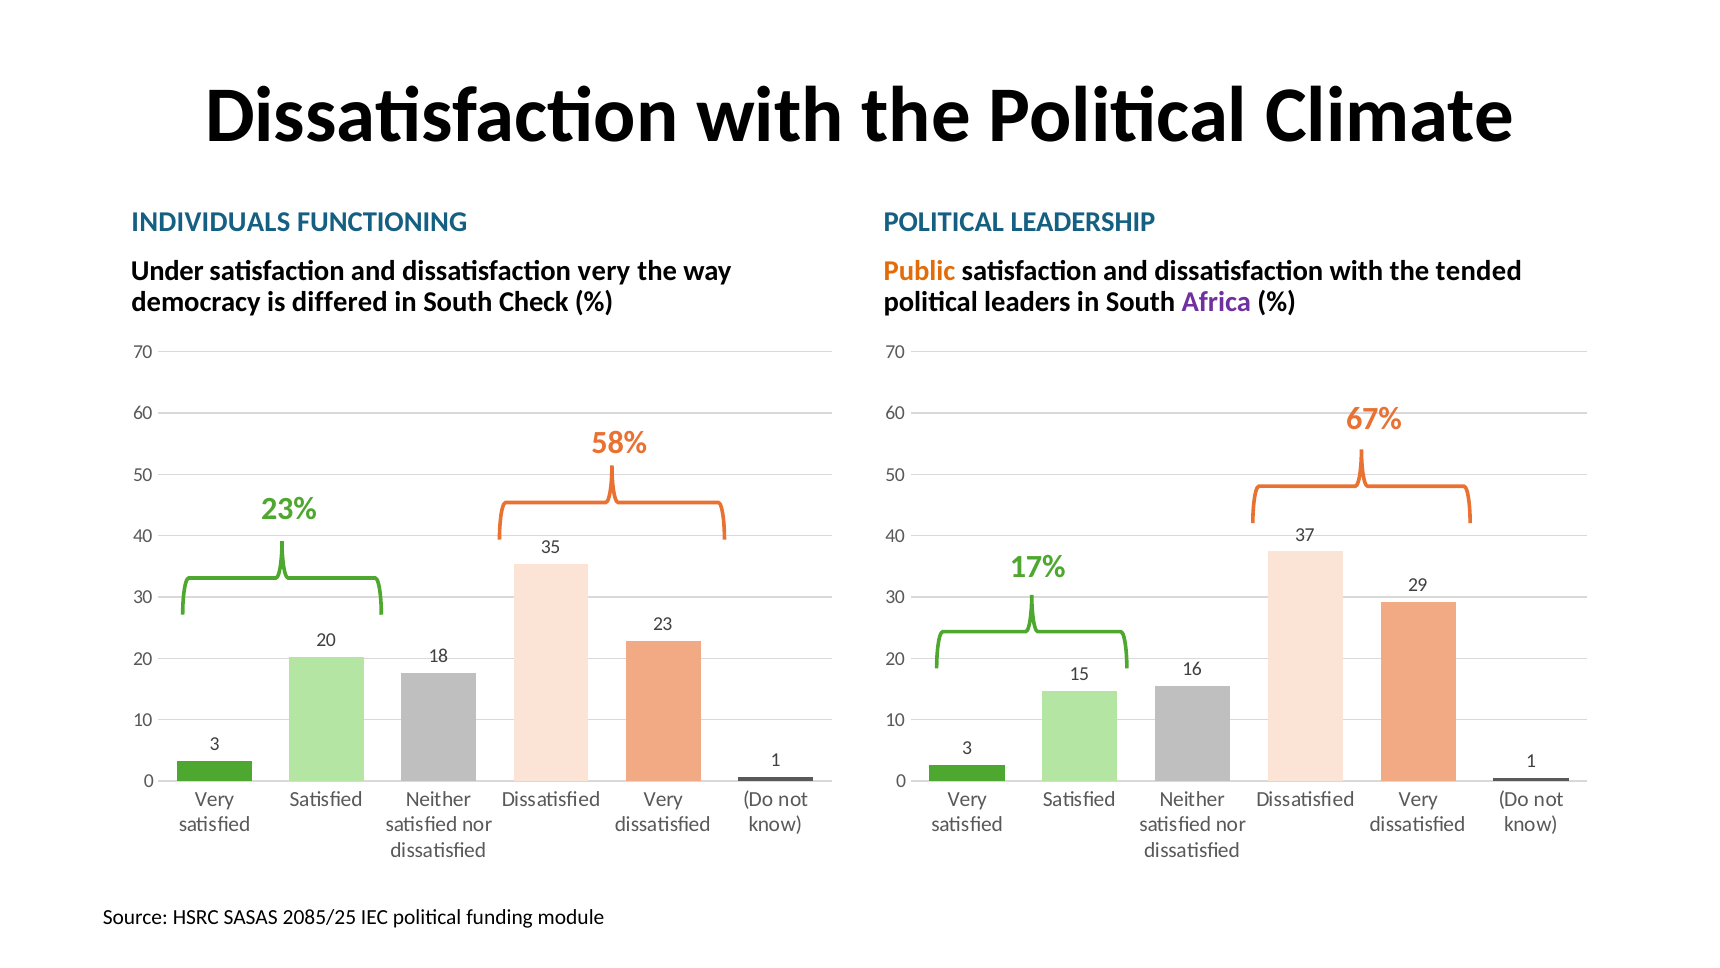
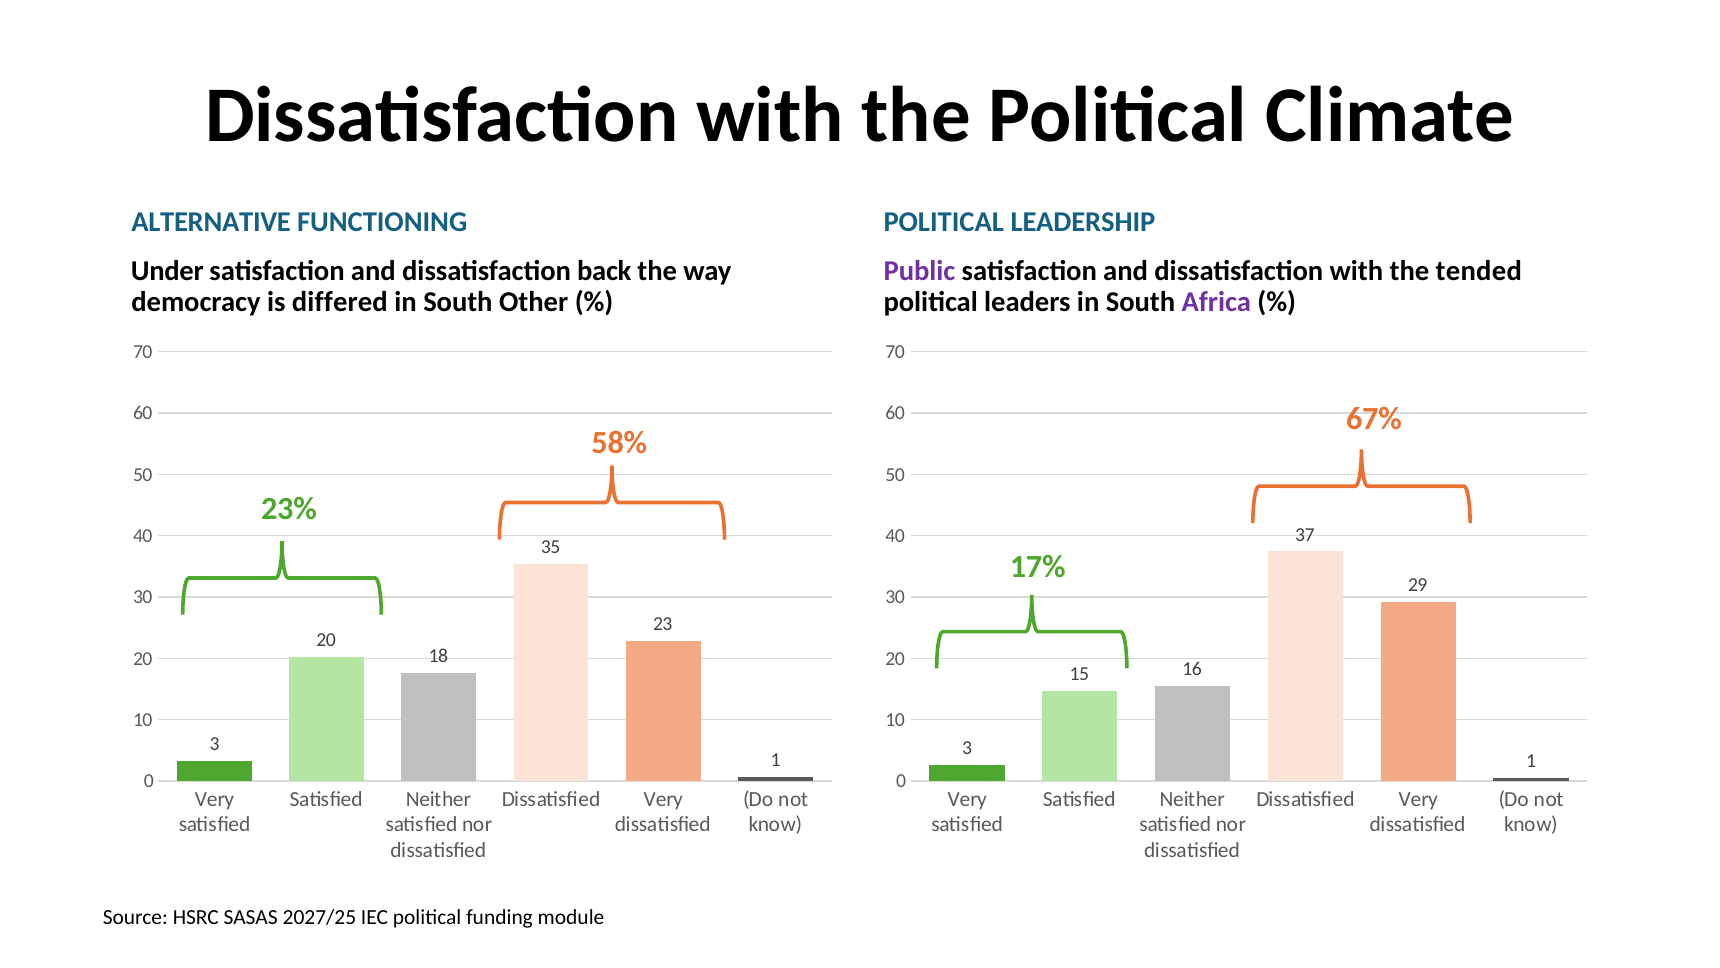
INDIVIDUALS: INDIVIDUALS -> ALTERNATIVE
dissatisfaction very: very -> back
Public colour: orange -> purple
Check: Check -> Other
2085/25: 2085/25 -> 2027/25
